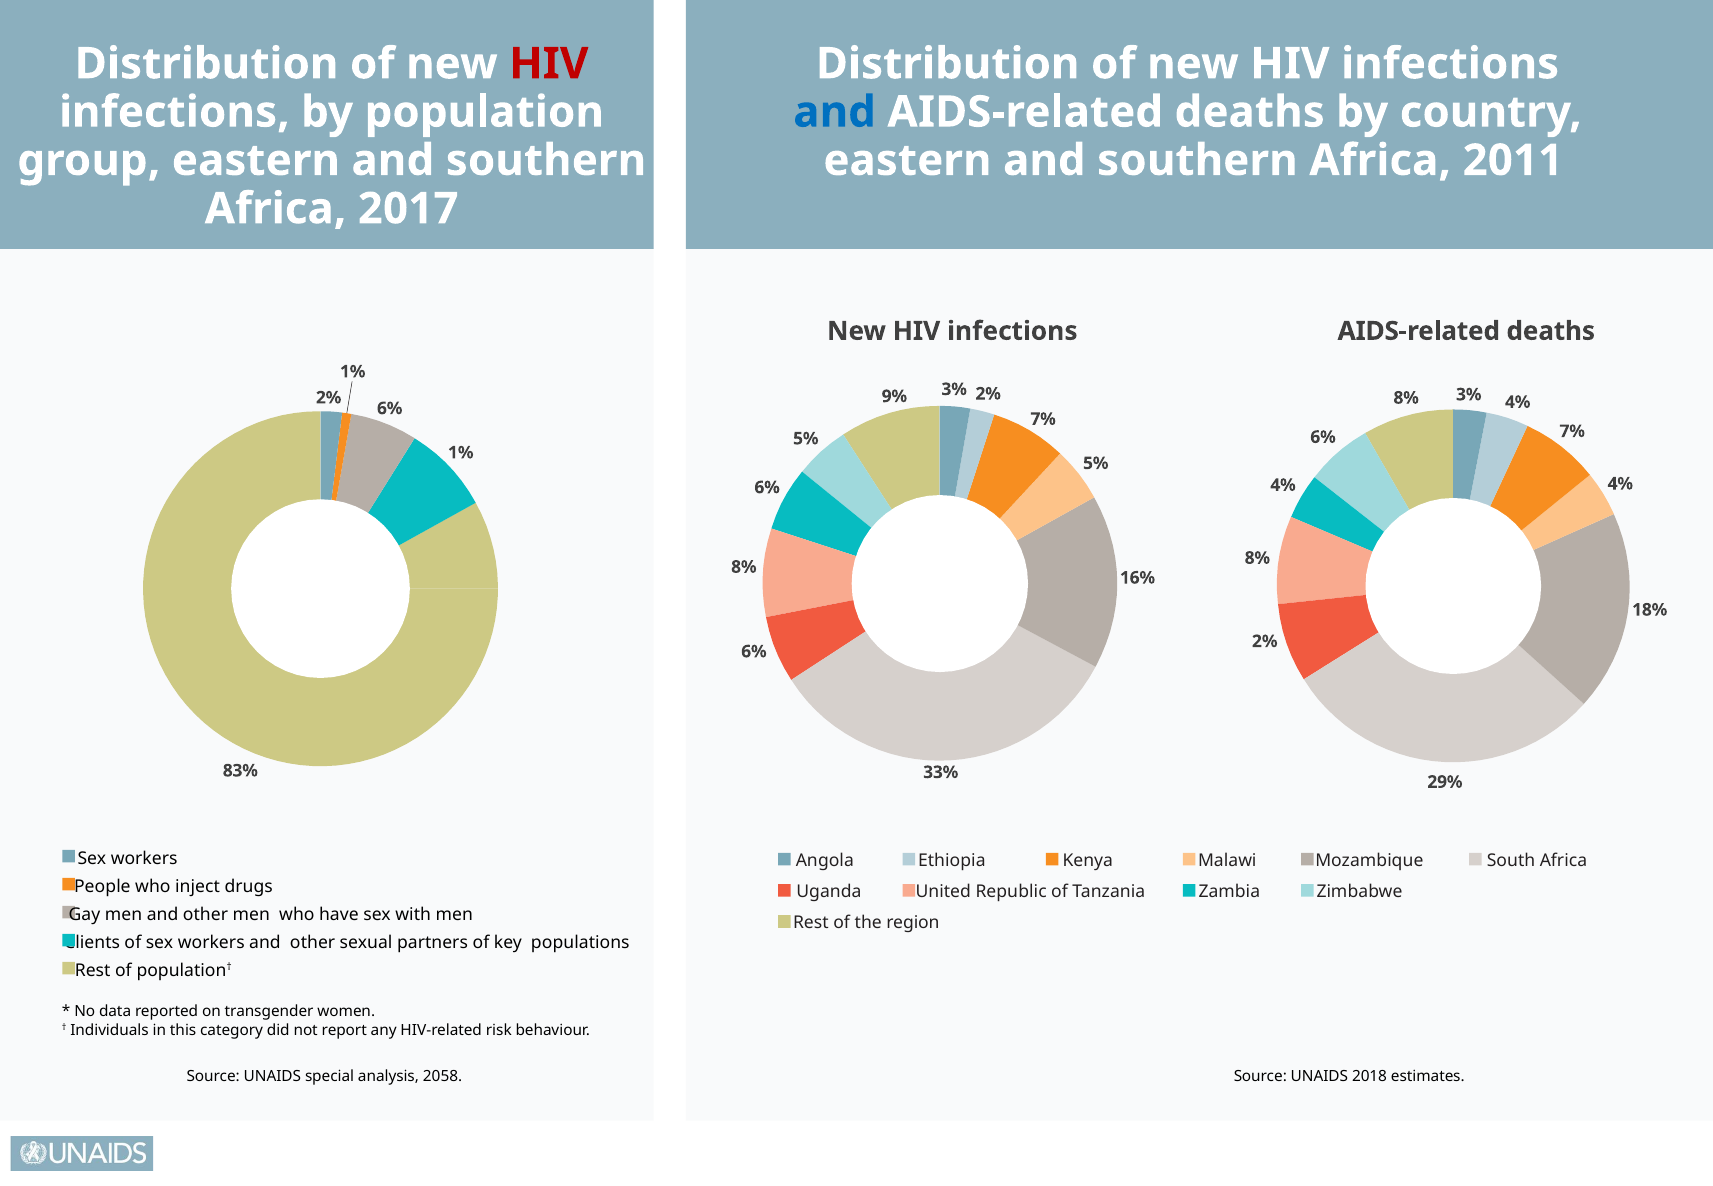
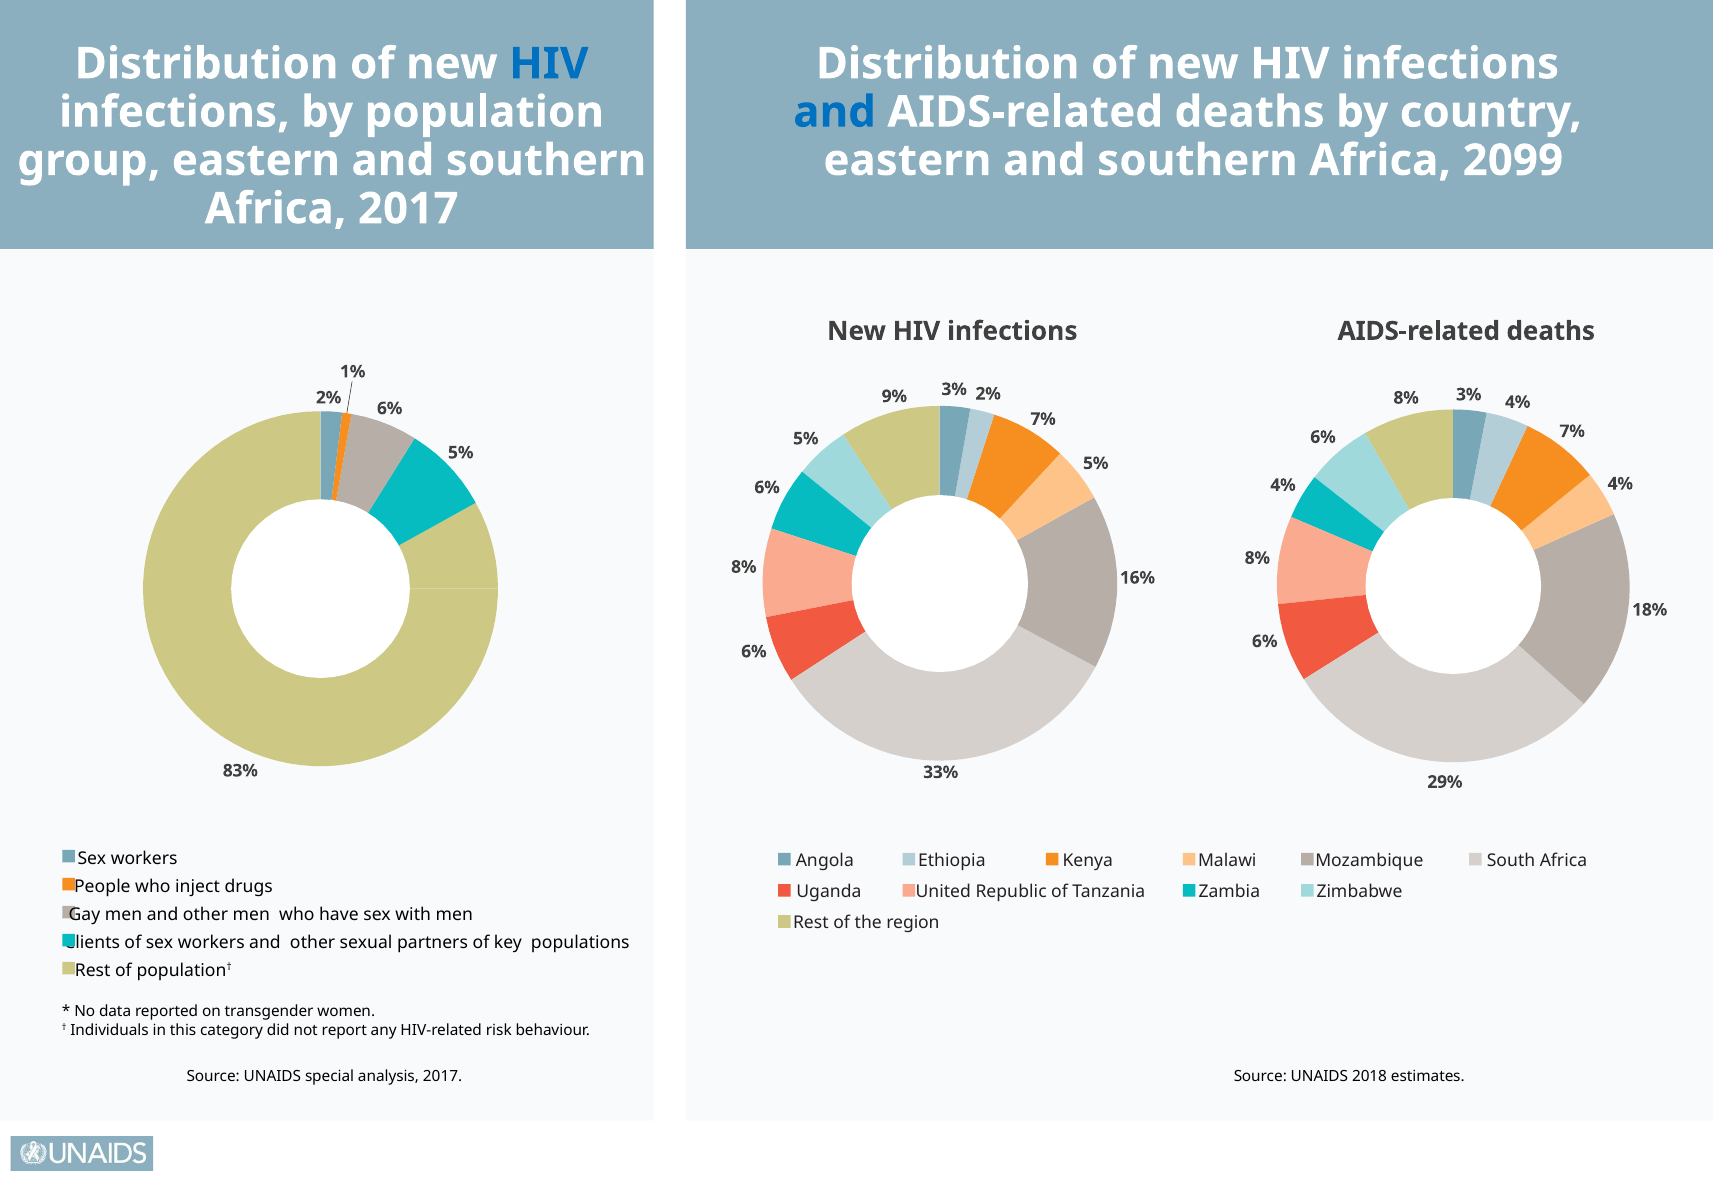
HIV at (549, 64) colour: red -> blue
2011: 2011 -> 2099
1% at (461, 453): 1% -> 5%
2% at (1265, 641): 2% -> 6%
analysis 2058: 2058 -> 2017
